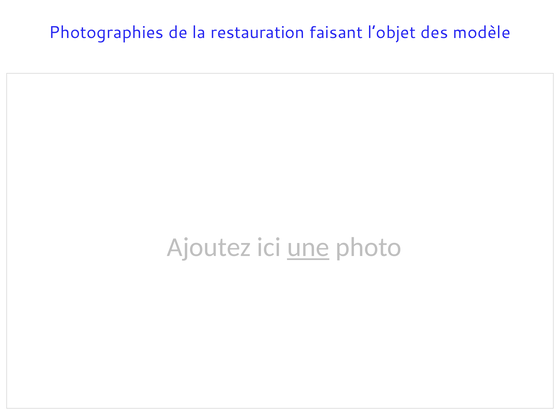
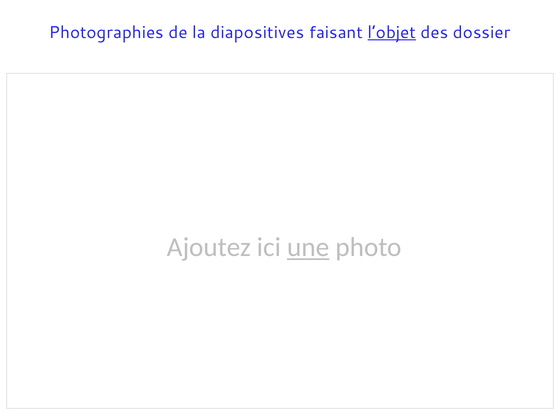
restauration: restauration -> diapositives
l’objet underline: none -> present
modèle: modèle -> dossier
